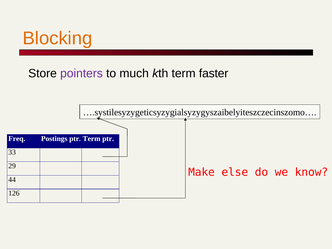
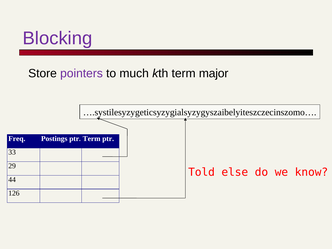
Blocking colour: orange -> purple
faster: faster -> major
Make: Make -> Told
